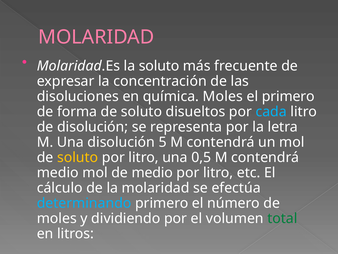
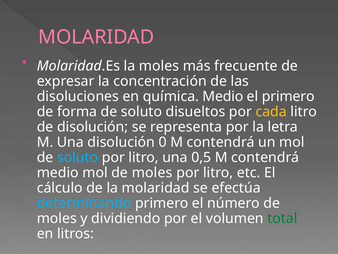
la soluto: soluto -> moles
química Moles: Moles -> Medio
cada colour: light blue -> yellow
5: 5 -> 0
soluto at (78, 157) colour: yellow -> light blue
mol de medio: medio -> moles
